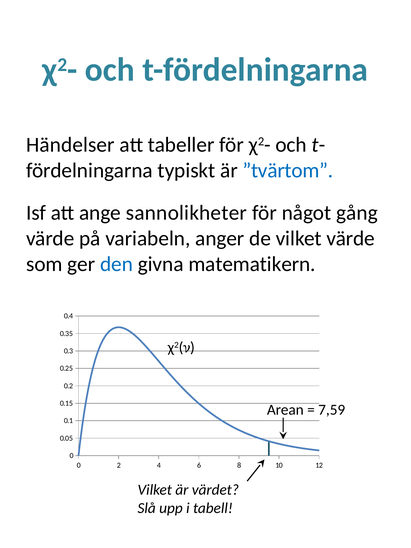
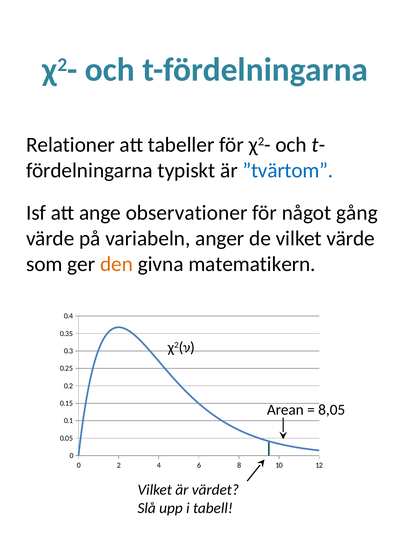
Händelser: Händelser -> Relationer
sannolikheter: sannolikheter -> observationer
den colour: blue -> orange
7,59: 7,59 -> 8,05
